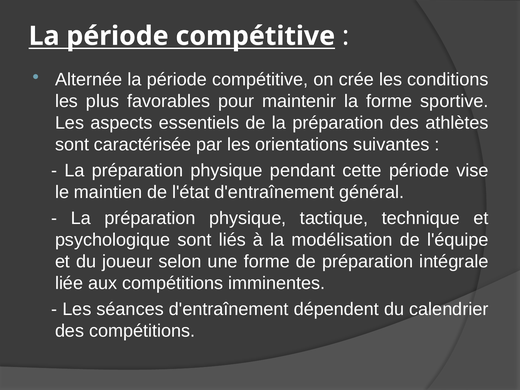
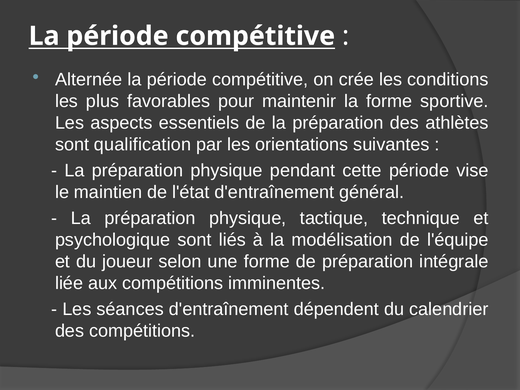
caractérisée: caractérisée -> qualification
